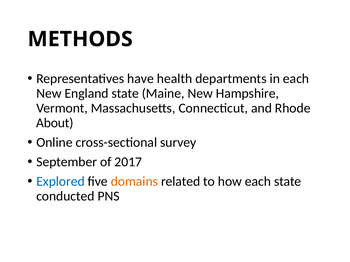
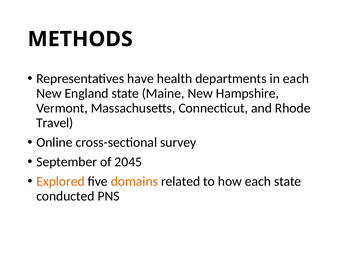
About: About -> Travel
2017: 2017 -> 2045
Explored colour: blue -> orange
